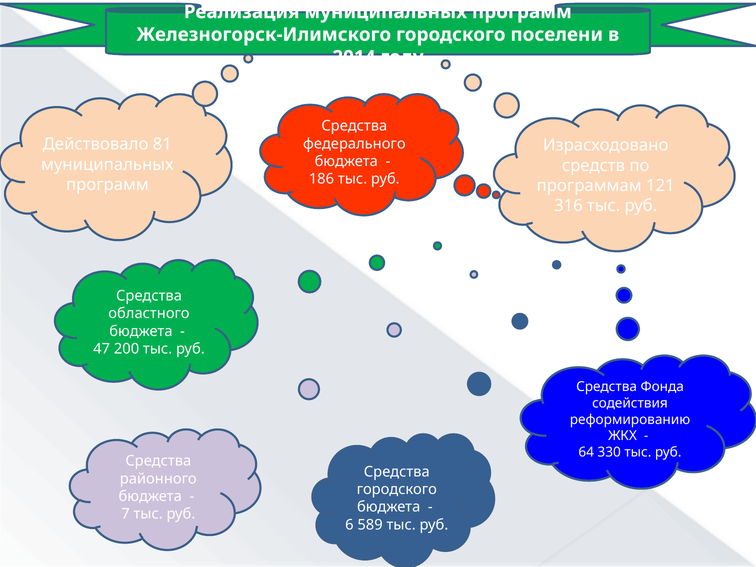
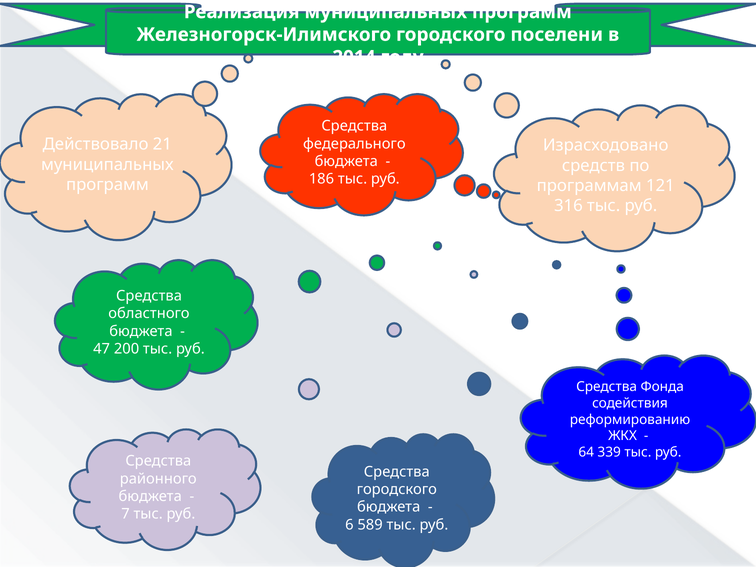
81: 81 -> 21
330: 330 -> 339
